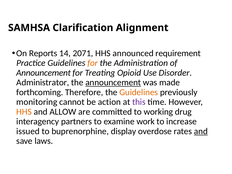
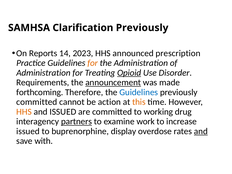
Clarification Alignment: Alignment -> Previously
2071: 2071 -> 2023
requirement: requirement -> prescription
Announcement at (43, 73): Announcement -> Administration
Opioid underline: none -> present
Administrator: Administrator -> Requirements
Guidelines at (139, 92) colour: orange -> blue
monitoring at (37, 102): monitoring -> committed
this colour: purple -> orange
and ALLOW: ALLOW -> ISSUED
partners underline: none -> present
laws: laws -> with
